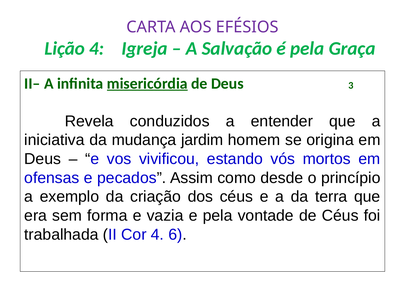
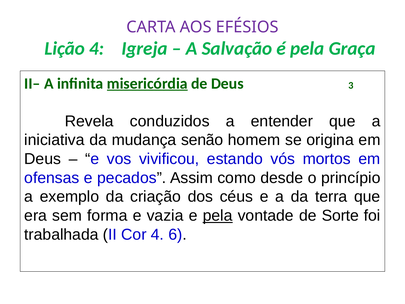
jardim: jardim -> senão
pela at (218, 215) underline: none -> present
de Céus: Céus -> Sorte
